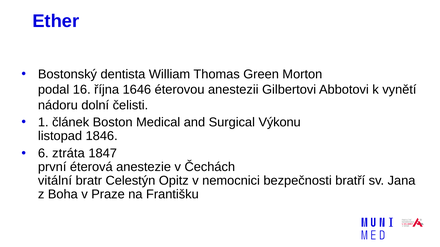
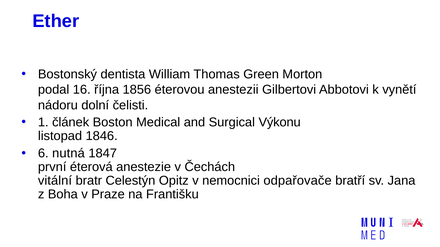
1646: 1646 -> 1856
ztráta: ztráta -> nutná
bezpečnosti: bezpečnosti -> odpařovače
